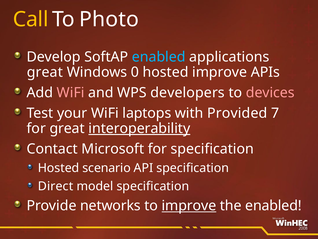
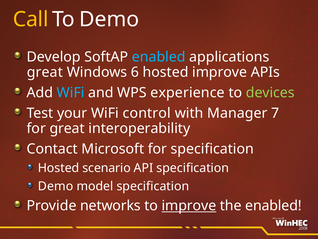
To Photo: Photo -> Demo
0: 0 -> 6
WiFi at (71, 92) colour: pink -> light blue
developers: developers -> experience
devices colour: pink -> light green
laptops: laptops -> control
Provided: Provided -> Manager
interoperability underline: present -> none
Direct at (56, 186): Direct -> Demo
